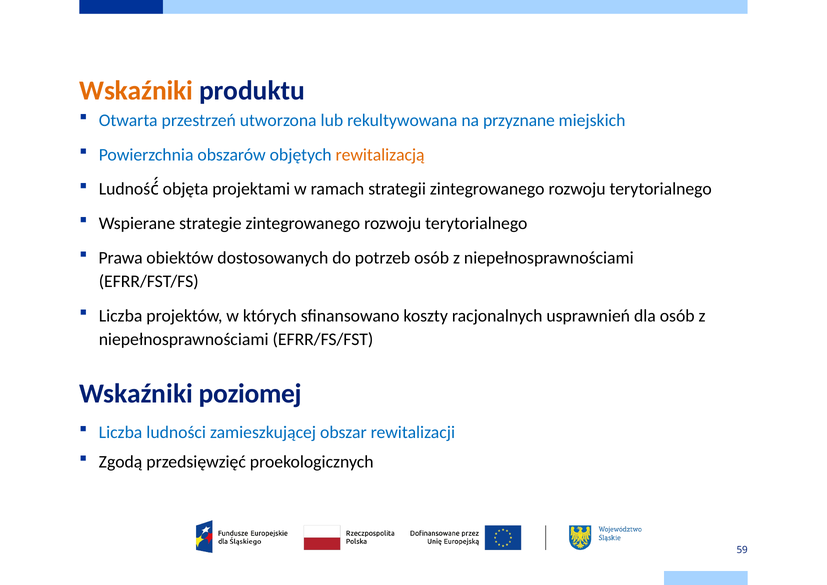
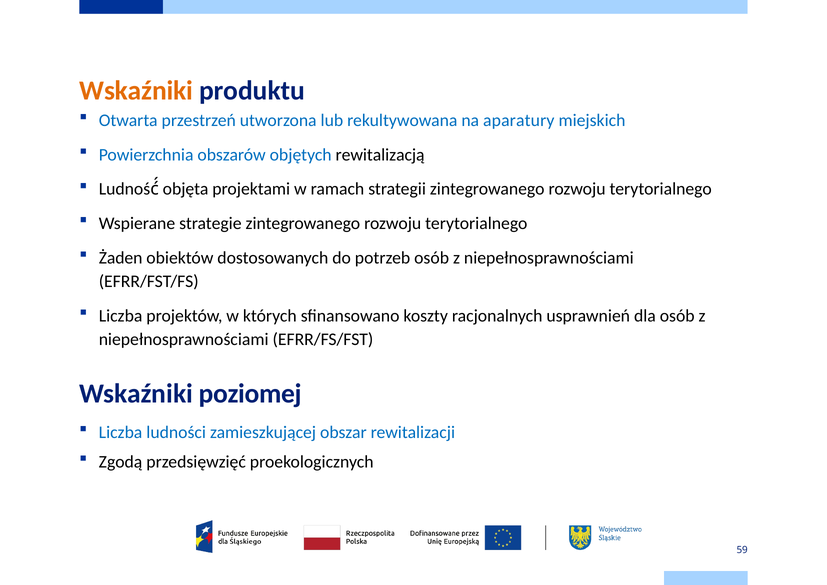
przyznane: przyznane -> aparatury
rewitalizacją colour: orange -> black
Prawa: Prawa -> Żaden
